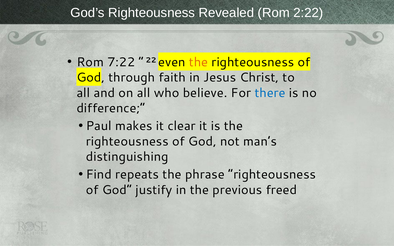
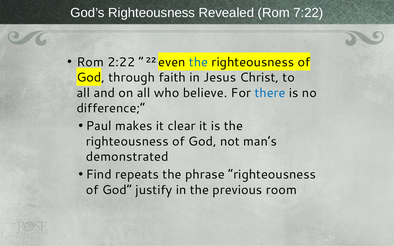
2:22: 2:22 -> 7:22
7:22: 7:22 -> 2:22
the at (198, 62) colour: orange -> blue
distinguishing: distinguishing -> demonstrated
freed: freed -> room
